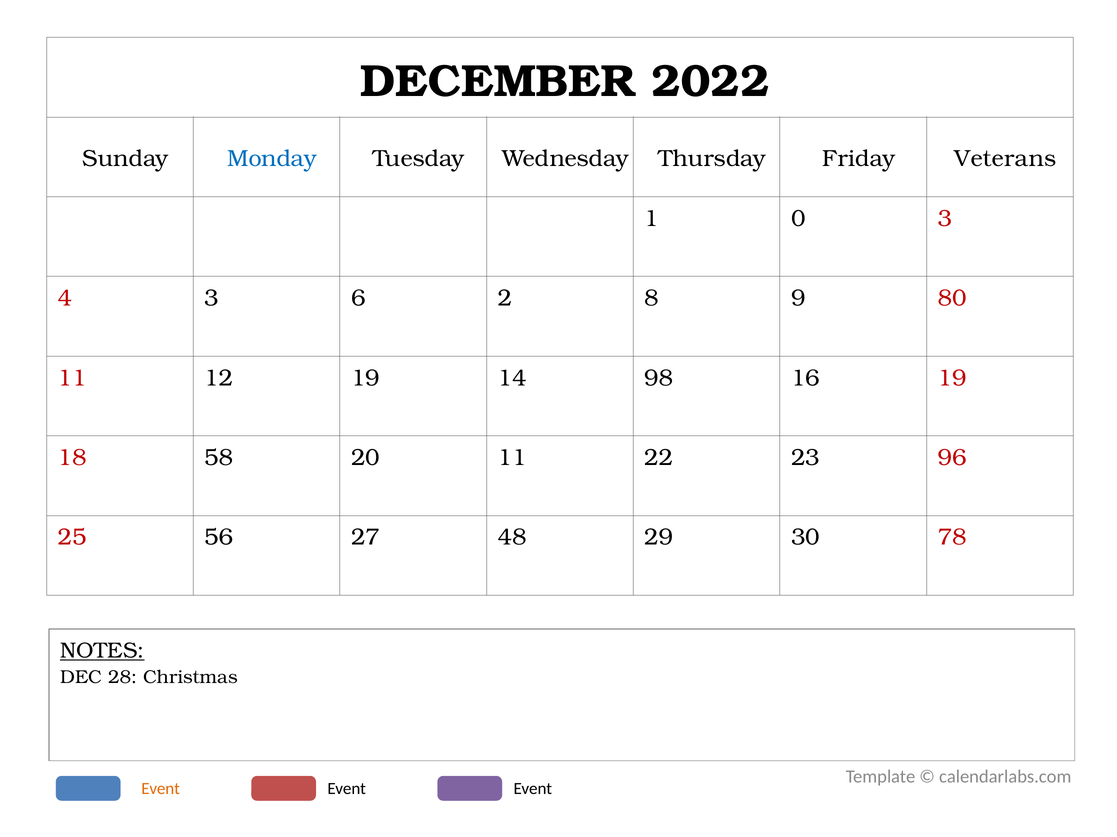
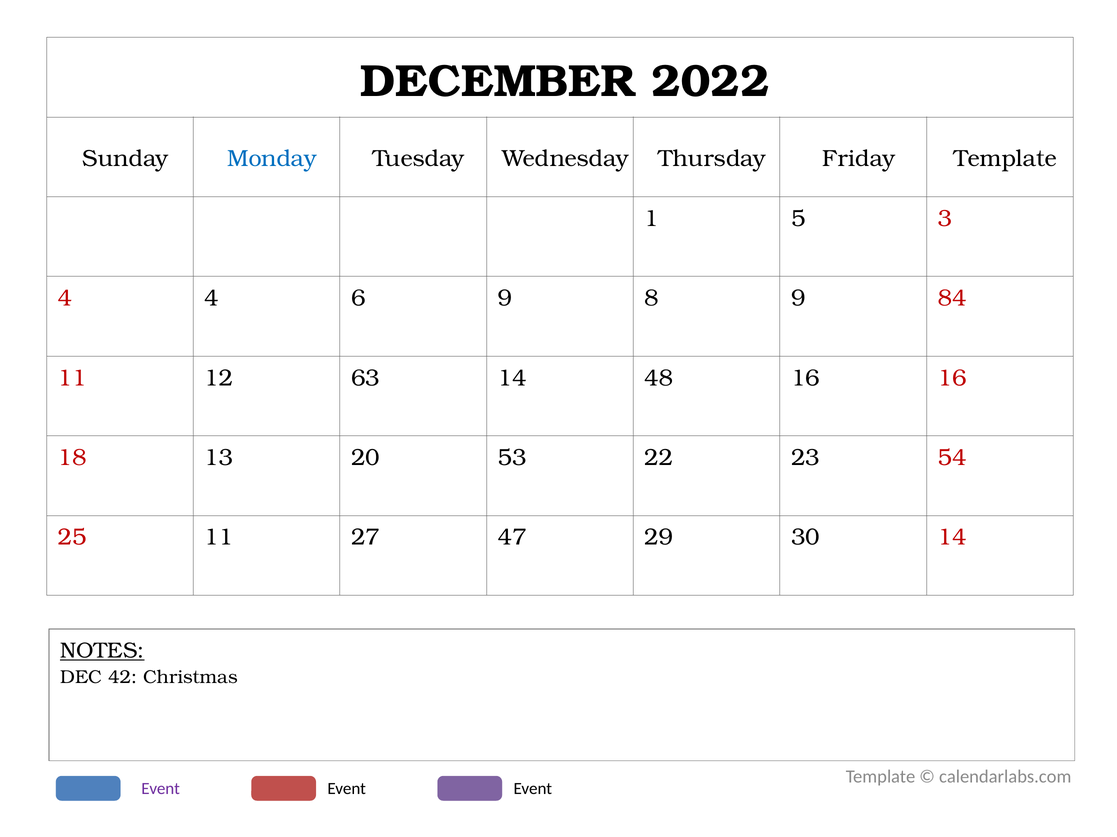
Friday Veterans: Veterans -> Template
0: 0 -> 5
4 3: 3 -> 4
6 2: 2 -> 9
80: 80 -> 84
12 19: 19 -> 63
98: 98 -> 48
16 19: 19 -> 16
58: 58 -> 13
20 11: 11 -> 53
96: 96 -> 54
25 56: 56 -> 11
48: 48 -> 47
30 78: 78 -> 14
28: 28 -> 42
Event at (161, 789) colour: orange -> purple
